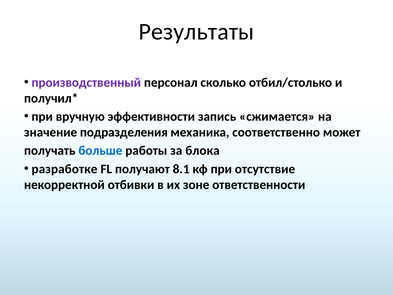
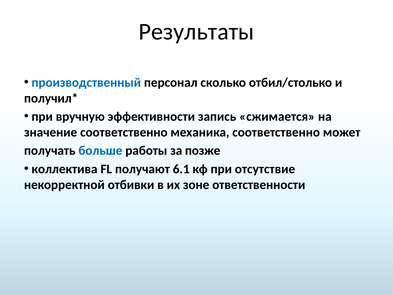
производственный colour: purple -> blue
значение подразделения: подразделения -> соответственно
блока: блока -> позже
разработке: разработке -> коллектива
8.1: 8.1 -> 6.1
